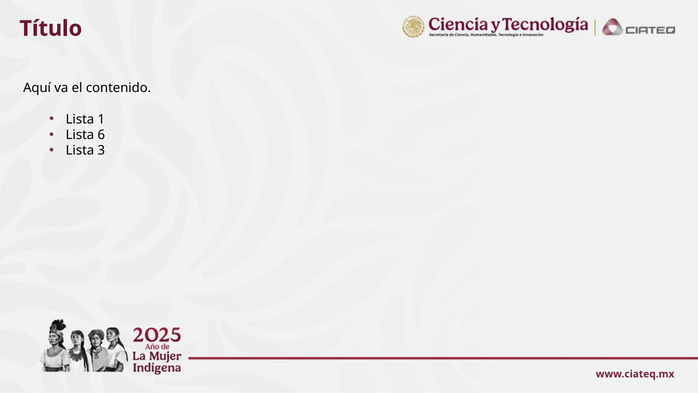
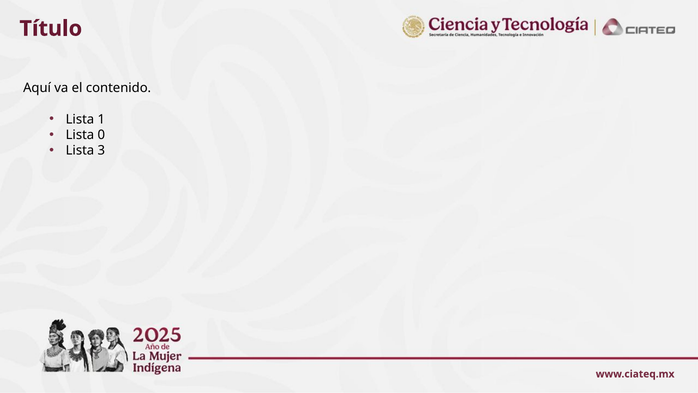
6: 6 -> 0
